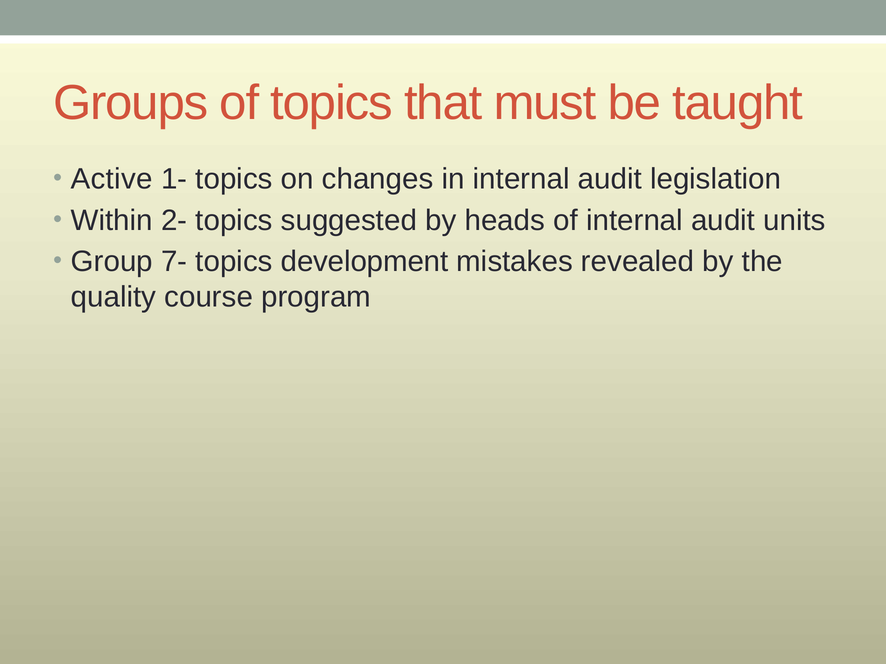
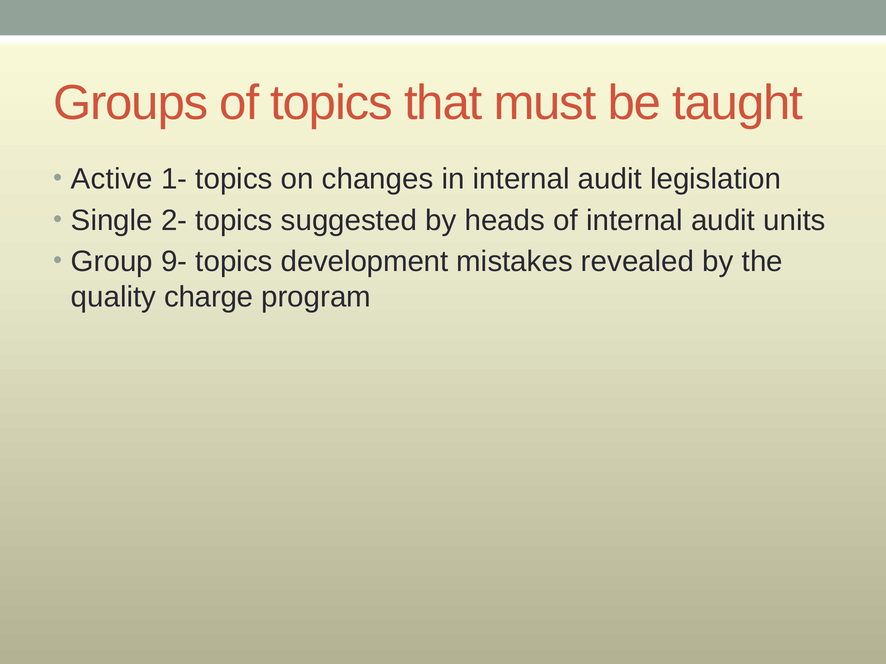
Within: Within -> Single
7-: 7- -> 9-
course: course -> charge
